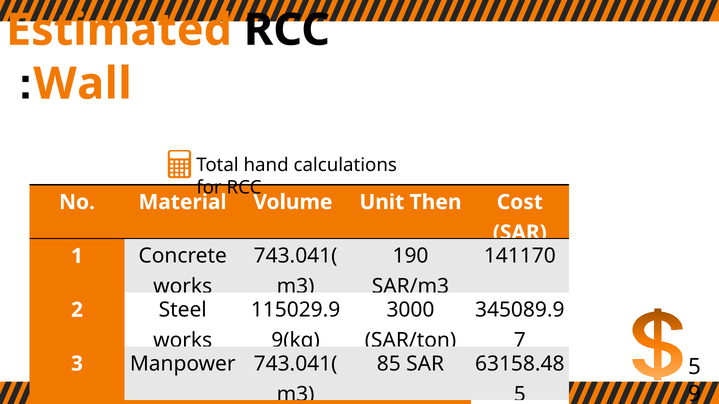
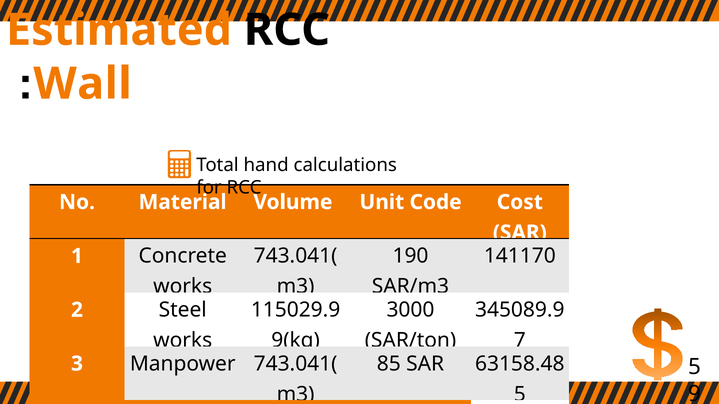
Then: Then -> Code
